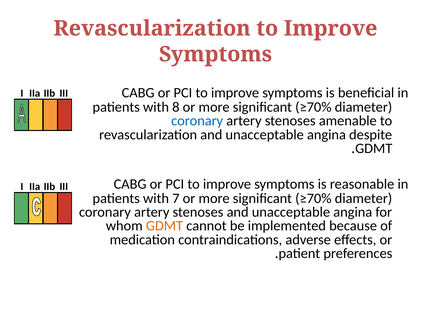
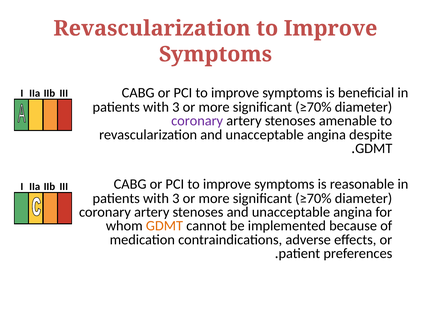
8 at (176, 107): 8 -> 3
coronary at (197, 121) colour: blue -> purple
7 at (176, 198): 7 -> 3
